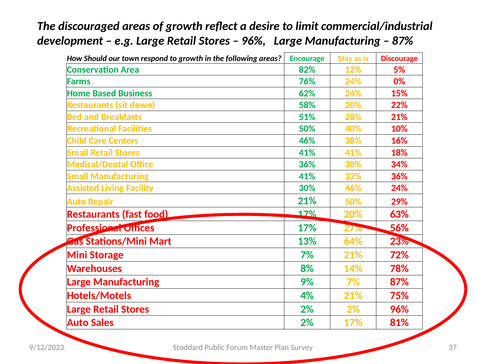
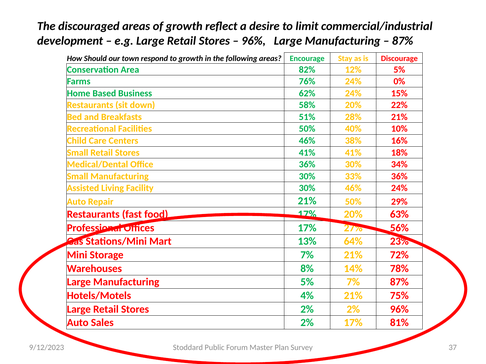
Manufacturing 41%: 41% -> 30%
Manufacturing 9%: 9% -> 5%
